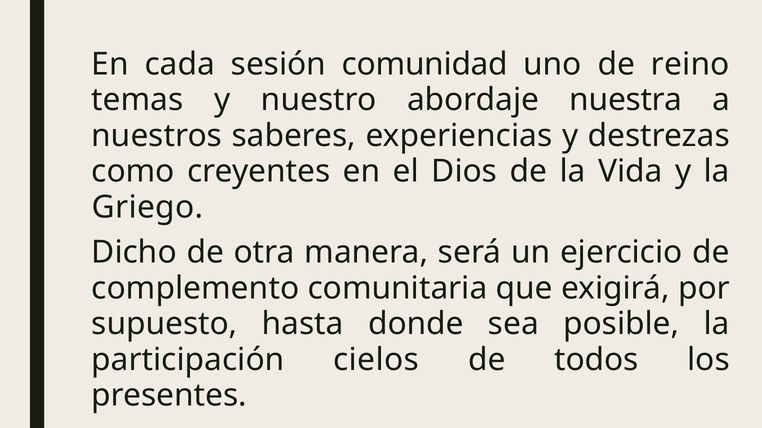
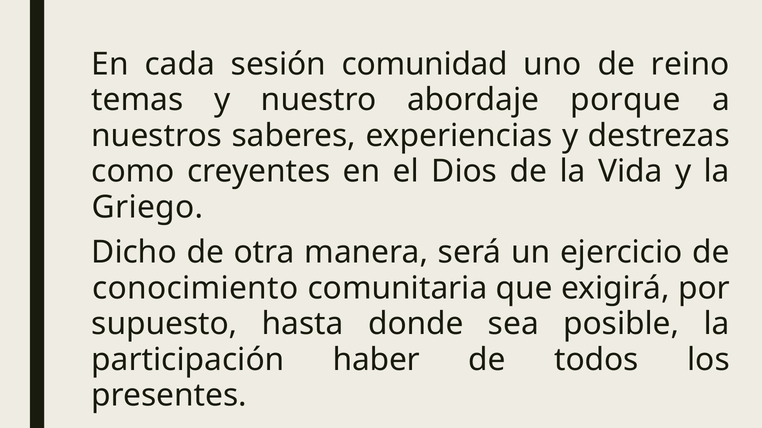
nuestra: nuestra -> porque
complemento: complemento -> conocimiento
cielos: cielos -> haber
